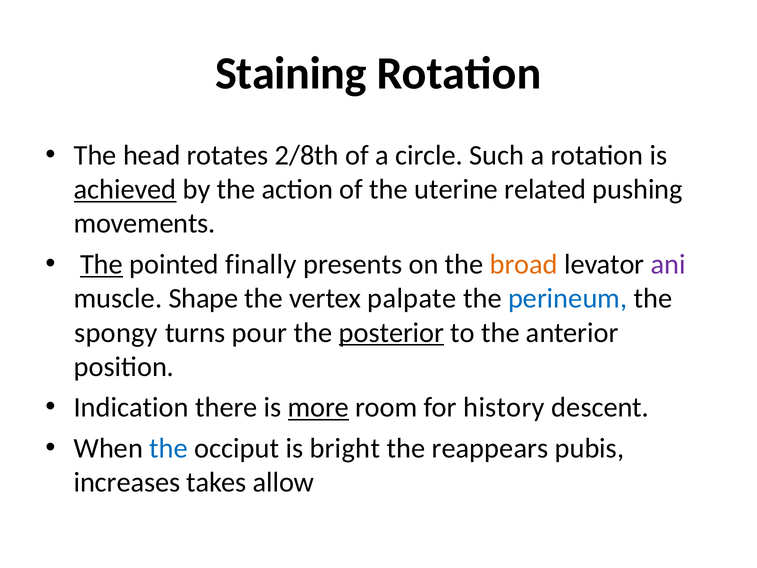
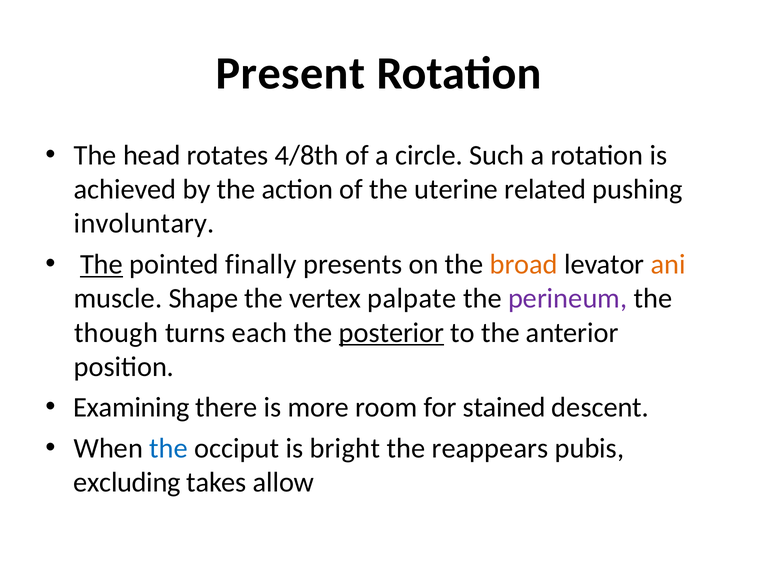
Staining: Staining -> Present
2/8th: 2/8th -> 4/8th
achieved underline: present -> none
movements: movements -> involuntary
ani colour: purple -> orange
perineum colour: blue -> purple
spongy: spongy -> though
pour: pour -> each
Indication: Indication -> Examining
more underline: present -> none
history: history -> stained
increases: increases -> excluding
